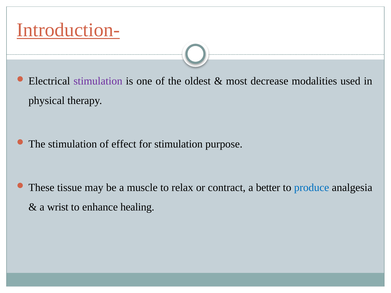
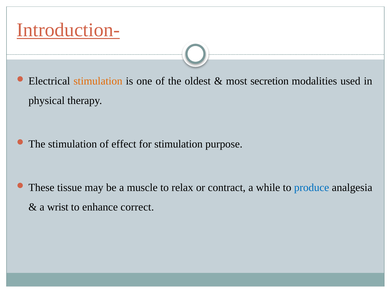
stimulation at (98, 81) colour: purple -> orange
decrease: decrease -> secretion
better: better -> while
healing: healing -> correct
